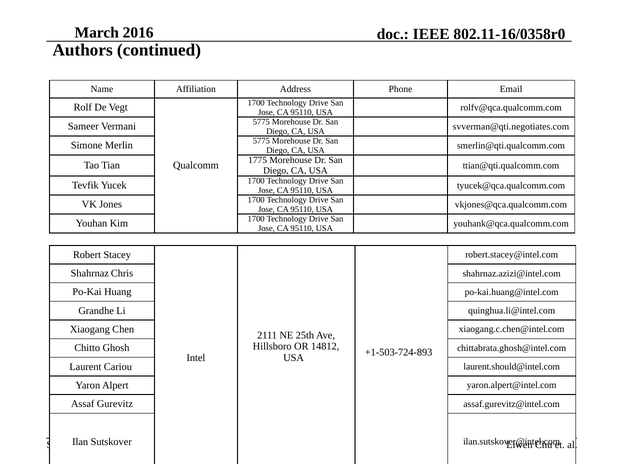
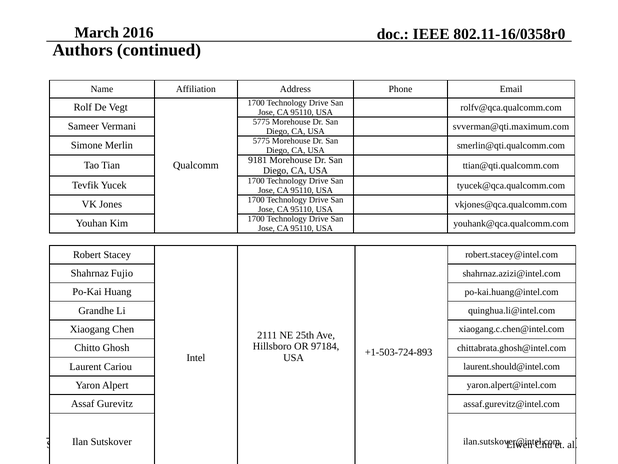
svverman@qti.negotiates.com: svverman@qti.negotiates.com -> svverman@qti.maximum.com
1775: 1775 -> 9181
Chris: Chris -> Fujio
14812: 14812 -> 97184
